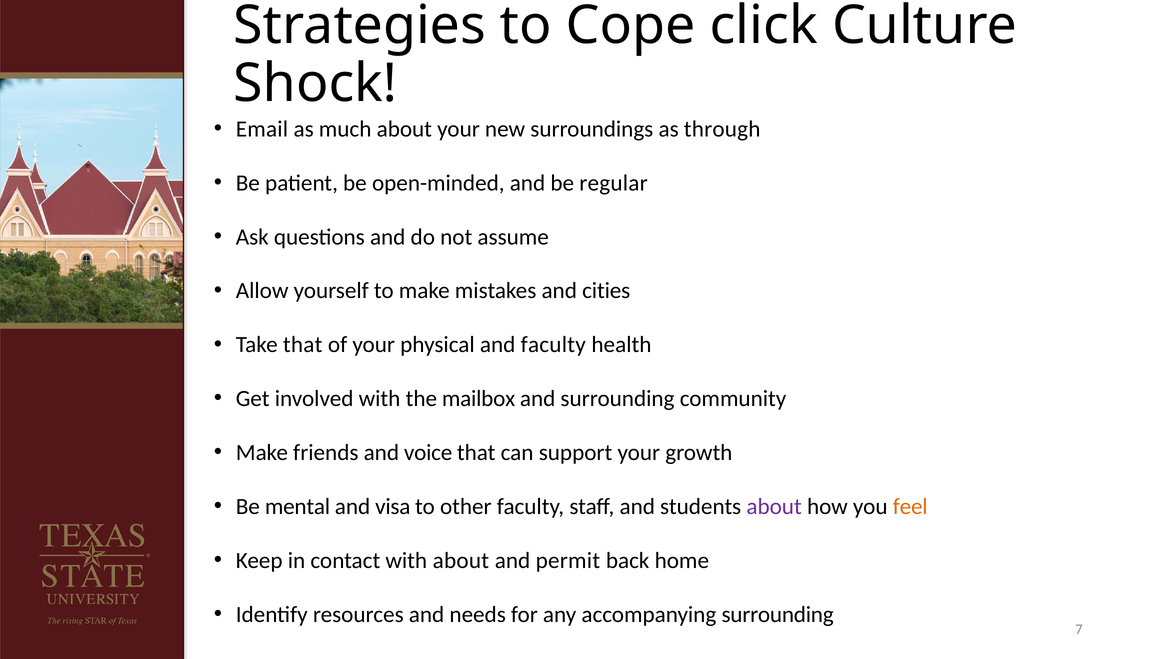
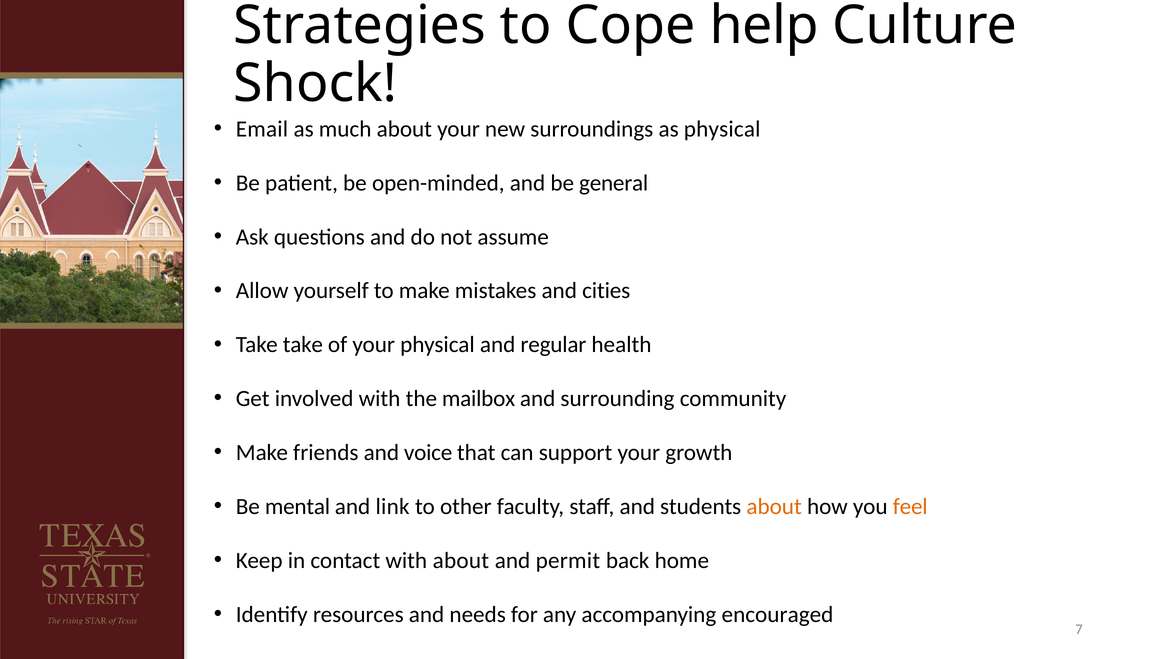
click: click -> help
as through: through -> physical
regular: regular -> general
Take that: that -> take
and faculty: faculty -> regular
visa: visa -> link
about at (774, 507) colour: purple -> orange
accompanying surrounding: surrounding -> encouraged
